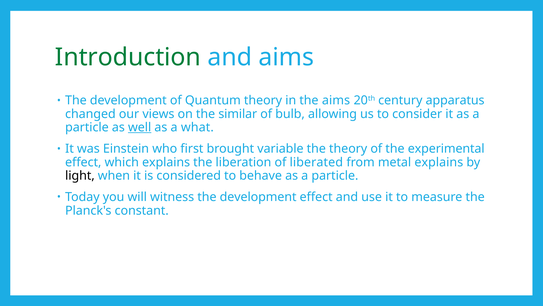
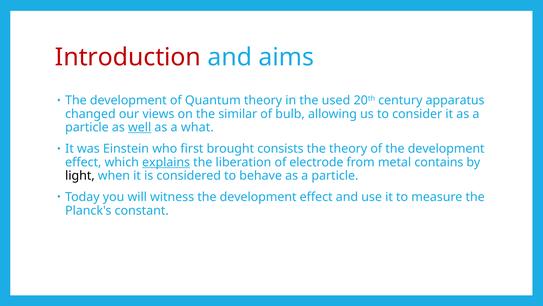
Introduction colour: green -> red
the aims: aims -> used
variable: variable -> consists
of the experimental: experimental -> development
explains at (166, 162) underline: none -> present
liberated: liberated -> electrode
metal explains: explains -> contains
